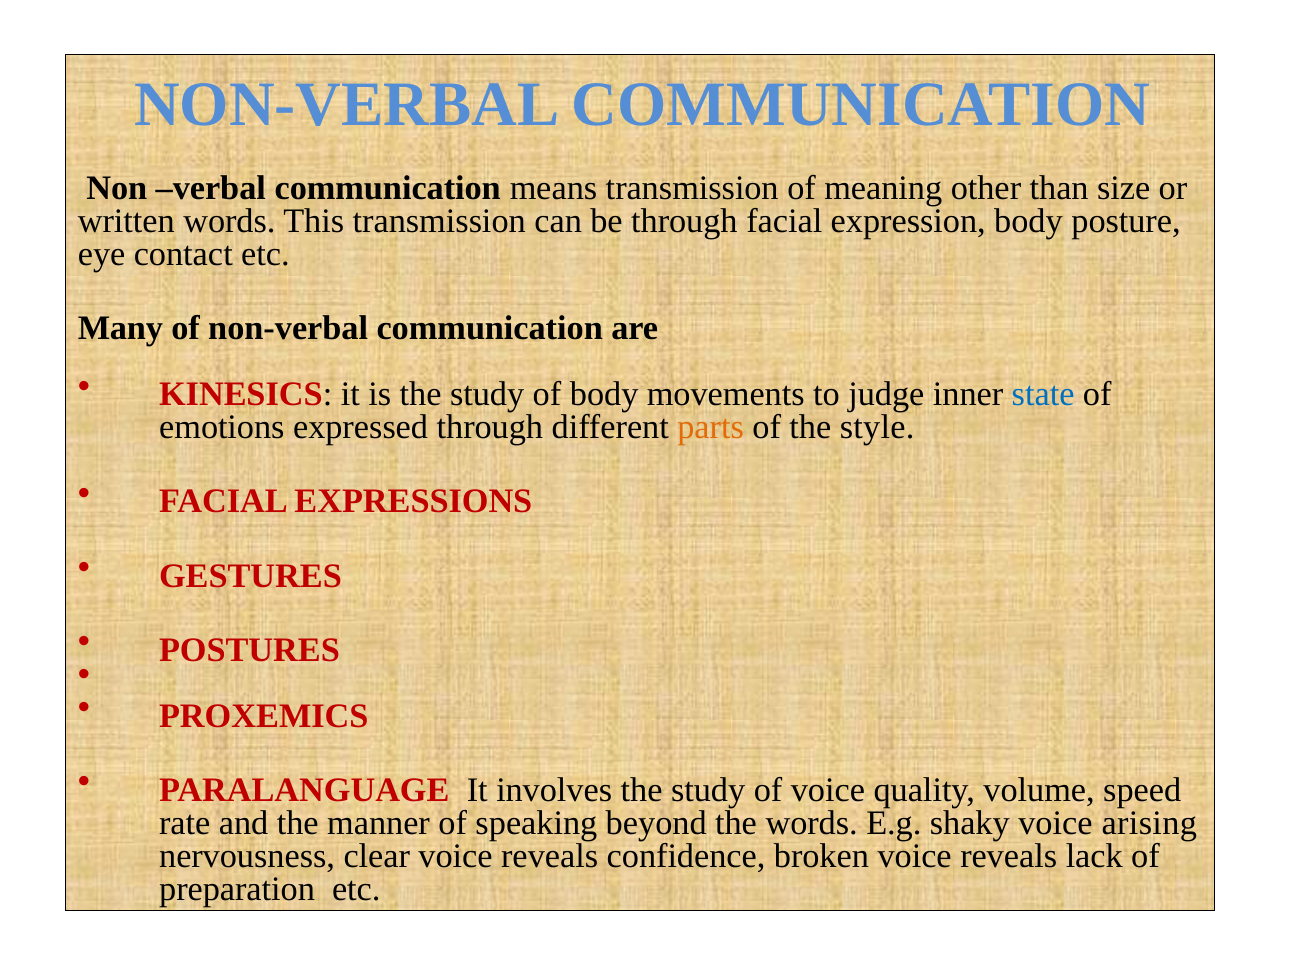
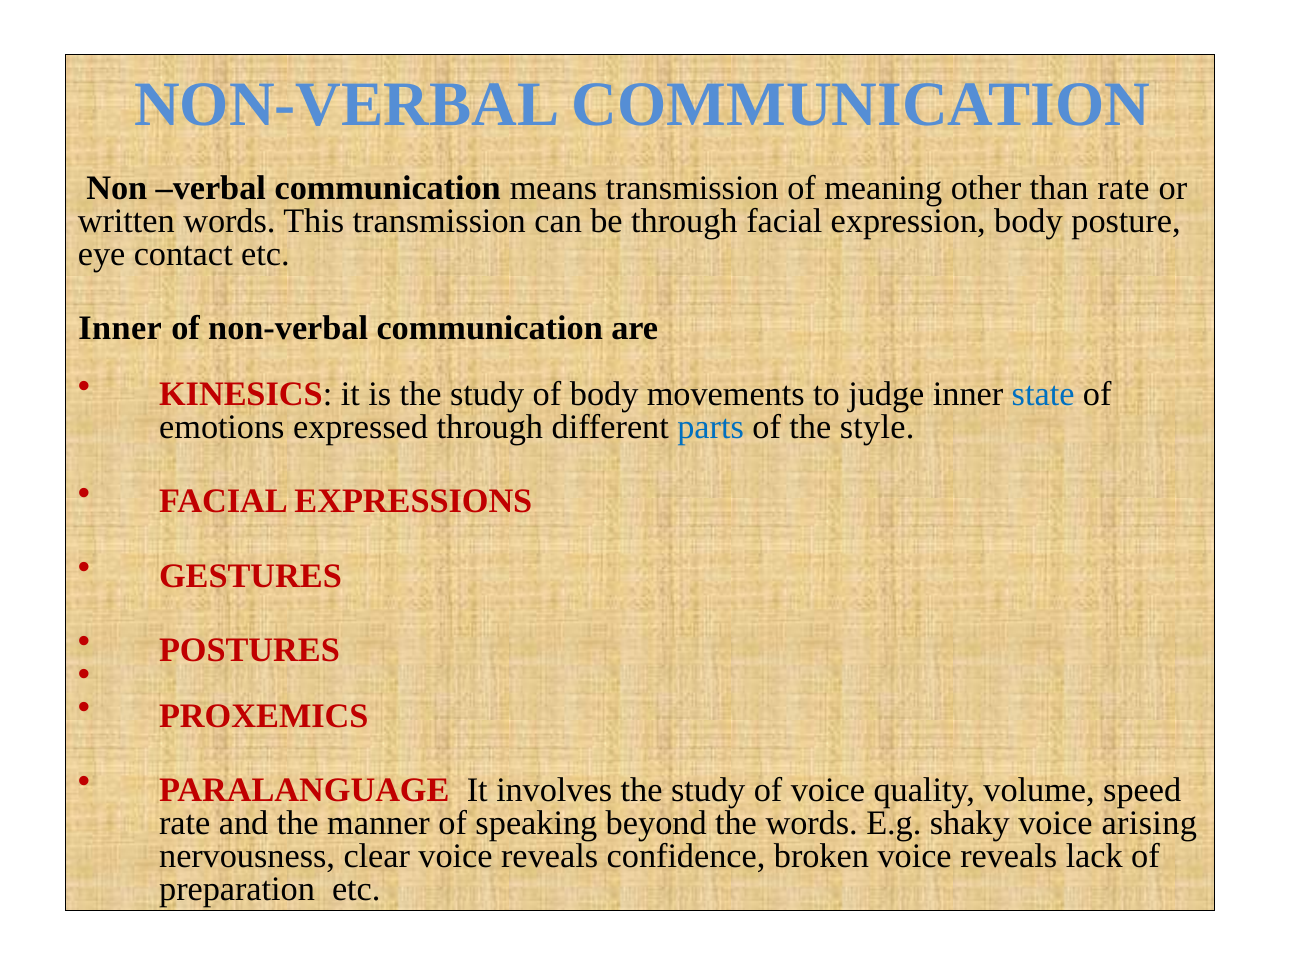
than size: size -> rate
Many at (120, 329): Many -> Inner
parts colour: orange -> blue
